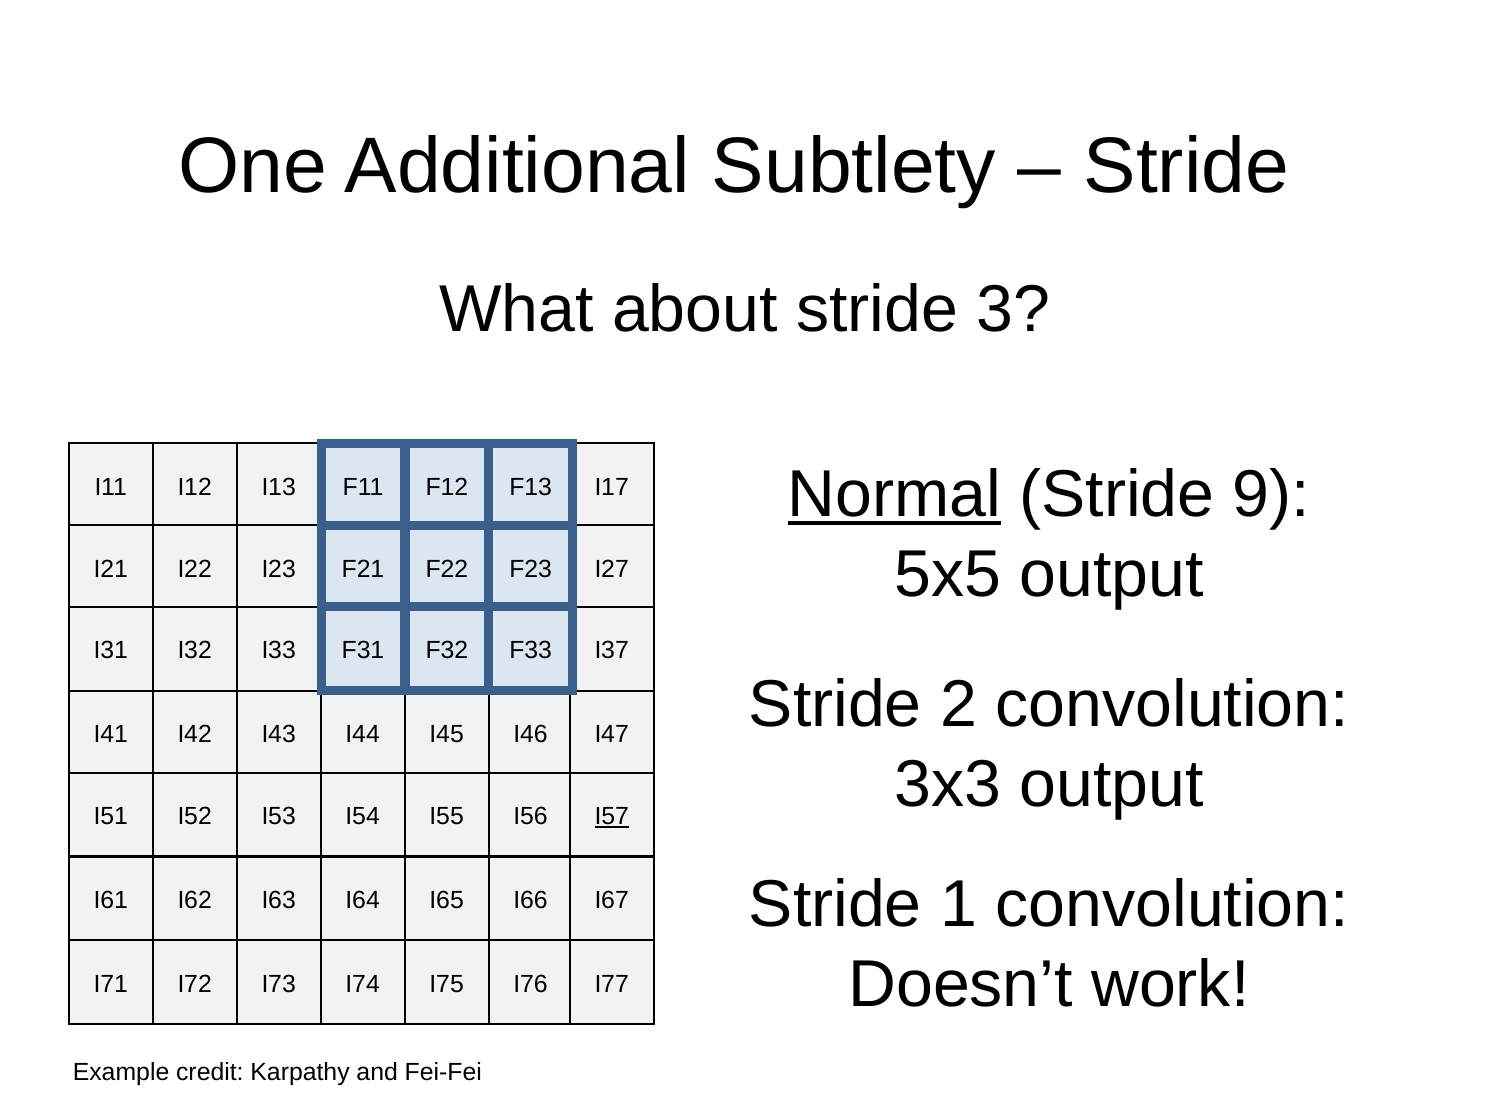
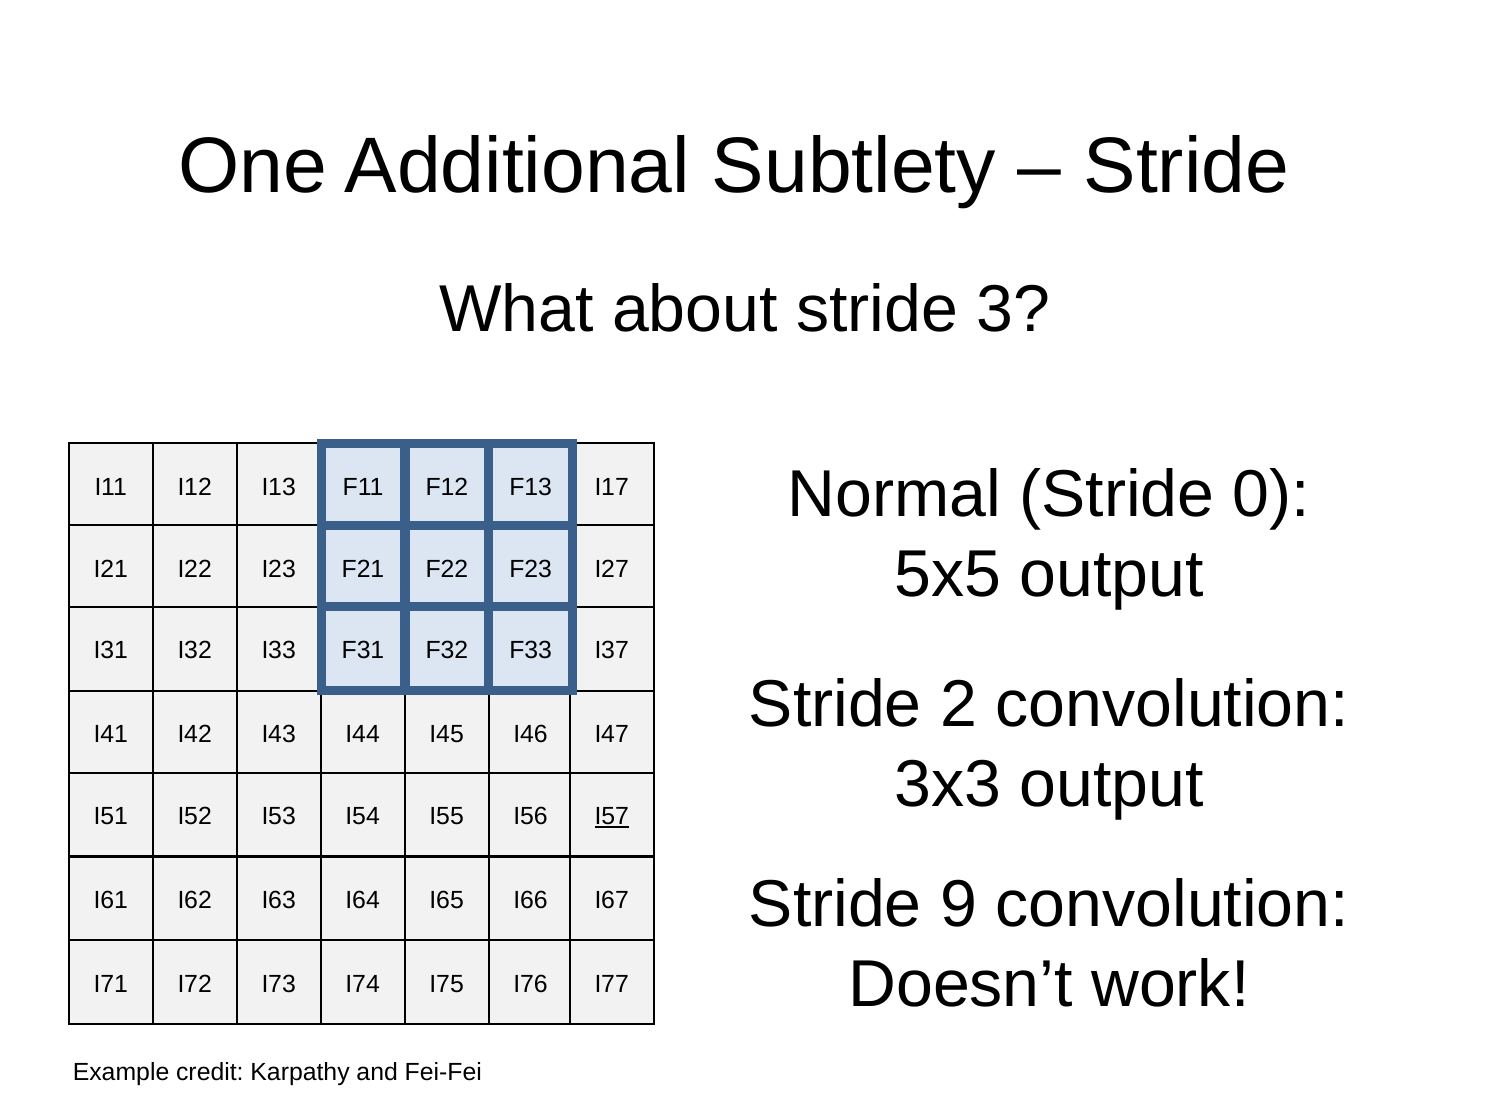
Normal underline: present -> none
9: 9 -> 0
1: 1 -> 9
